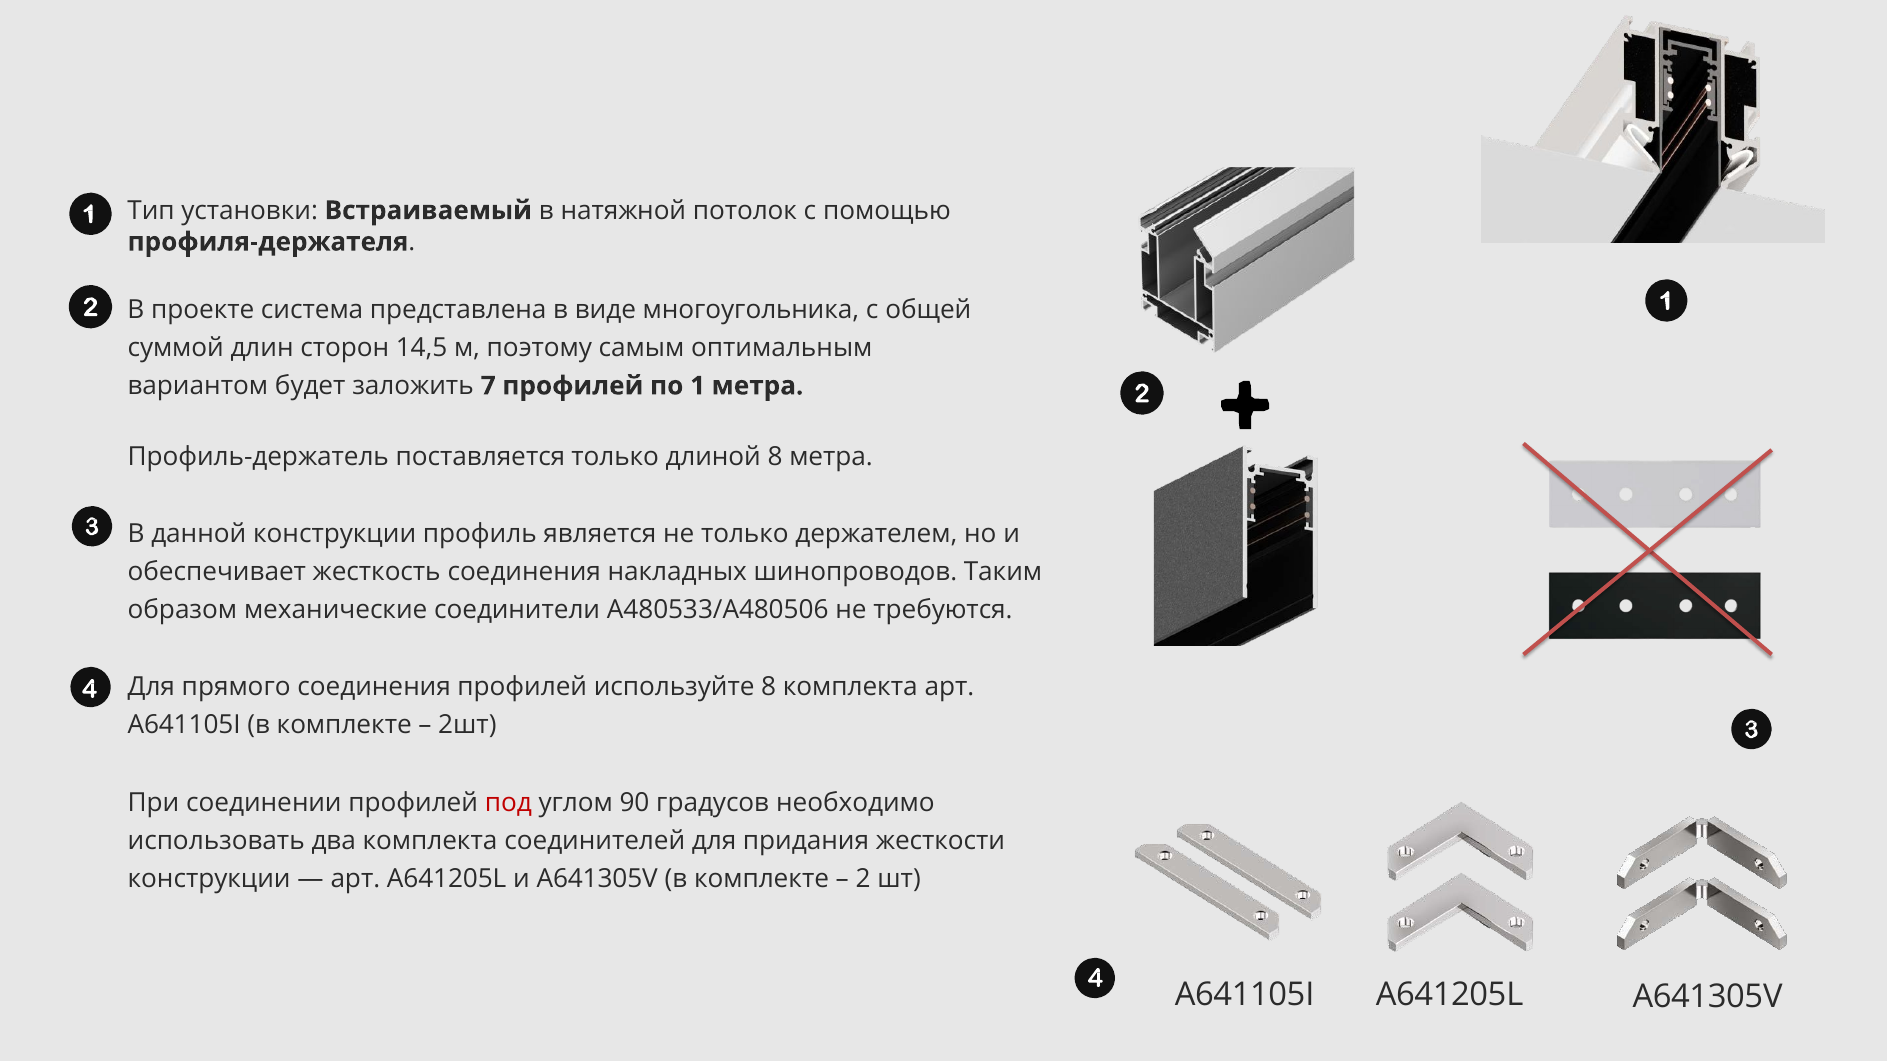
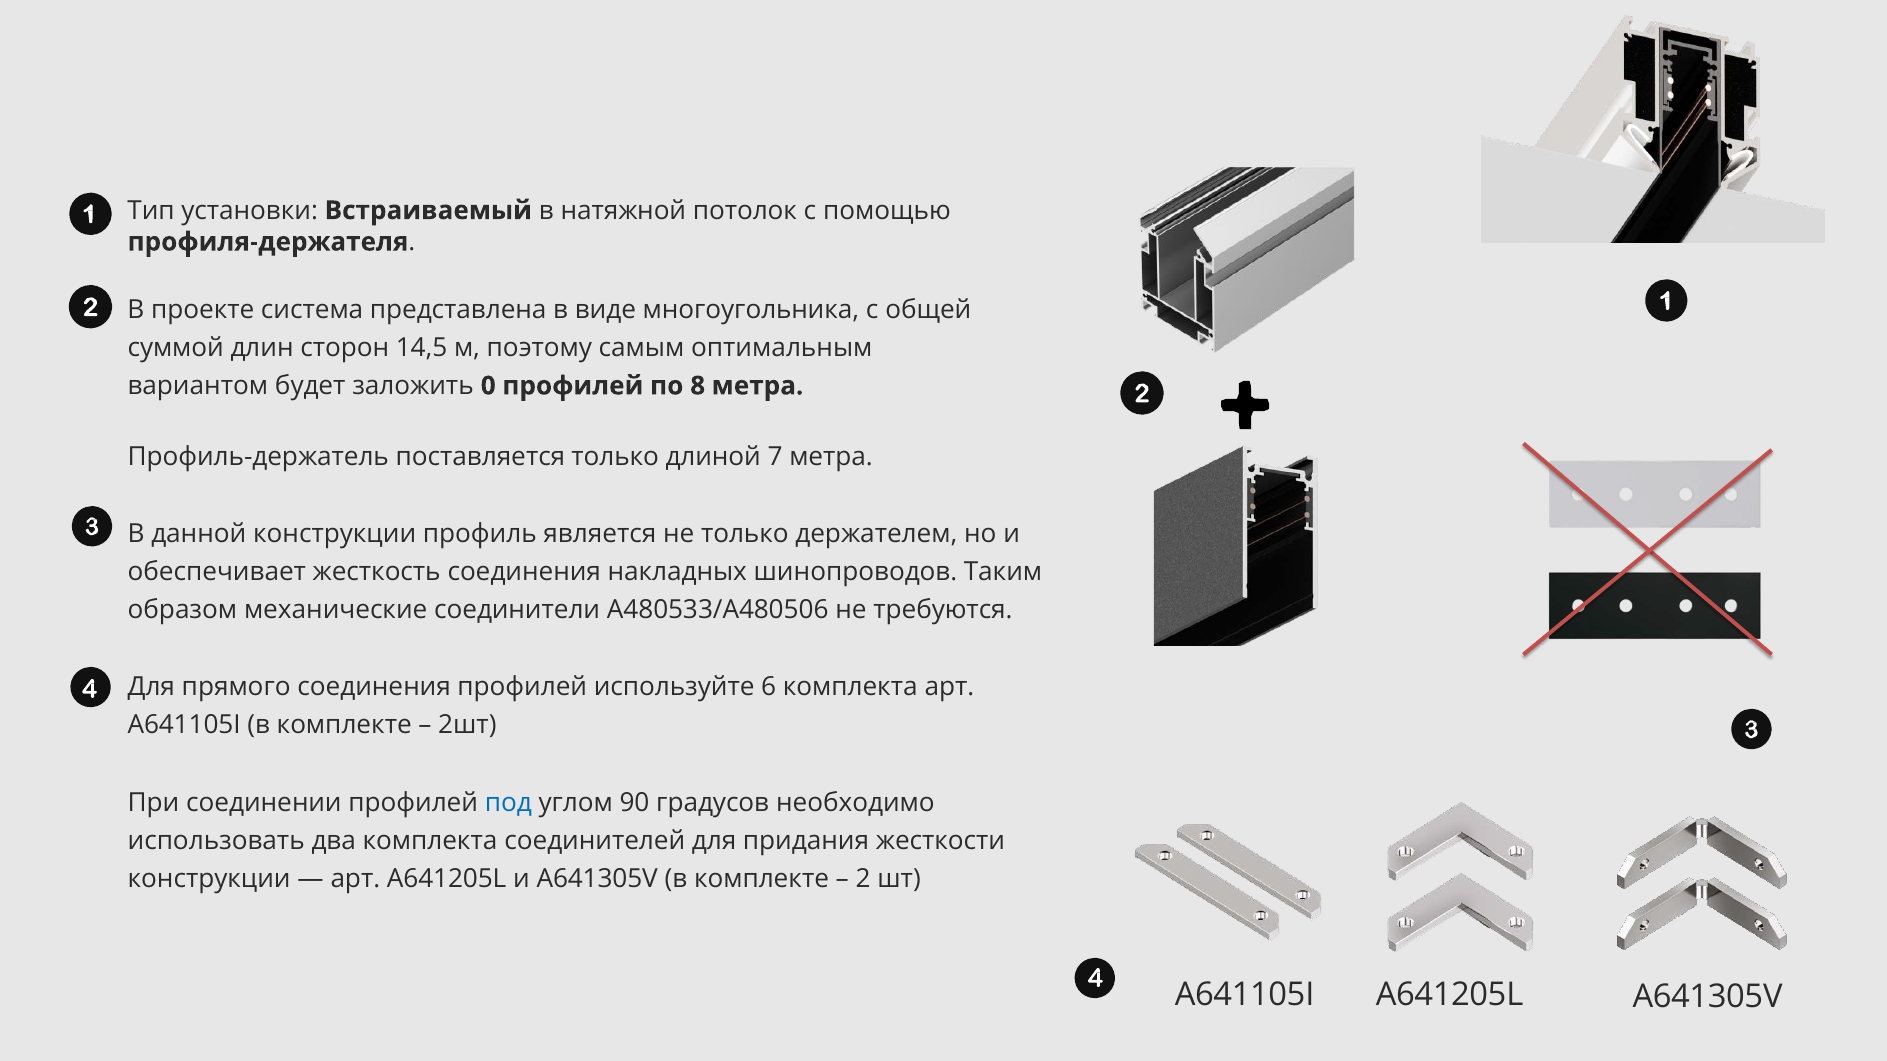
7: 7 -> 0
1: 1 -> 8
длиной 8: 8 -> 7
используйте 8: 8 -> 6
под colour: red -> blue
